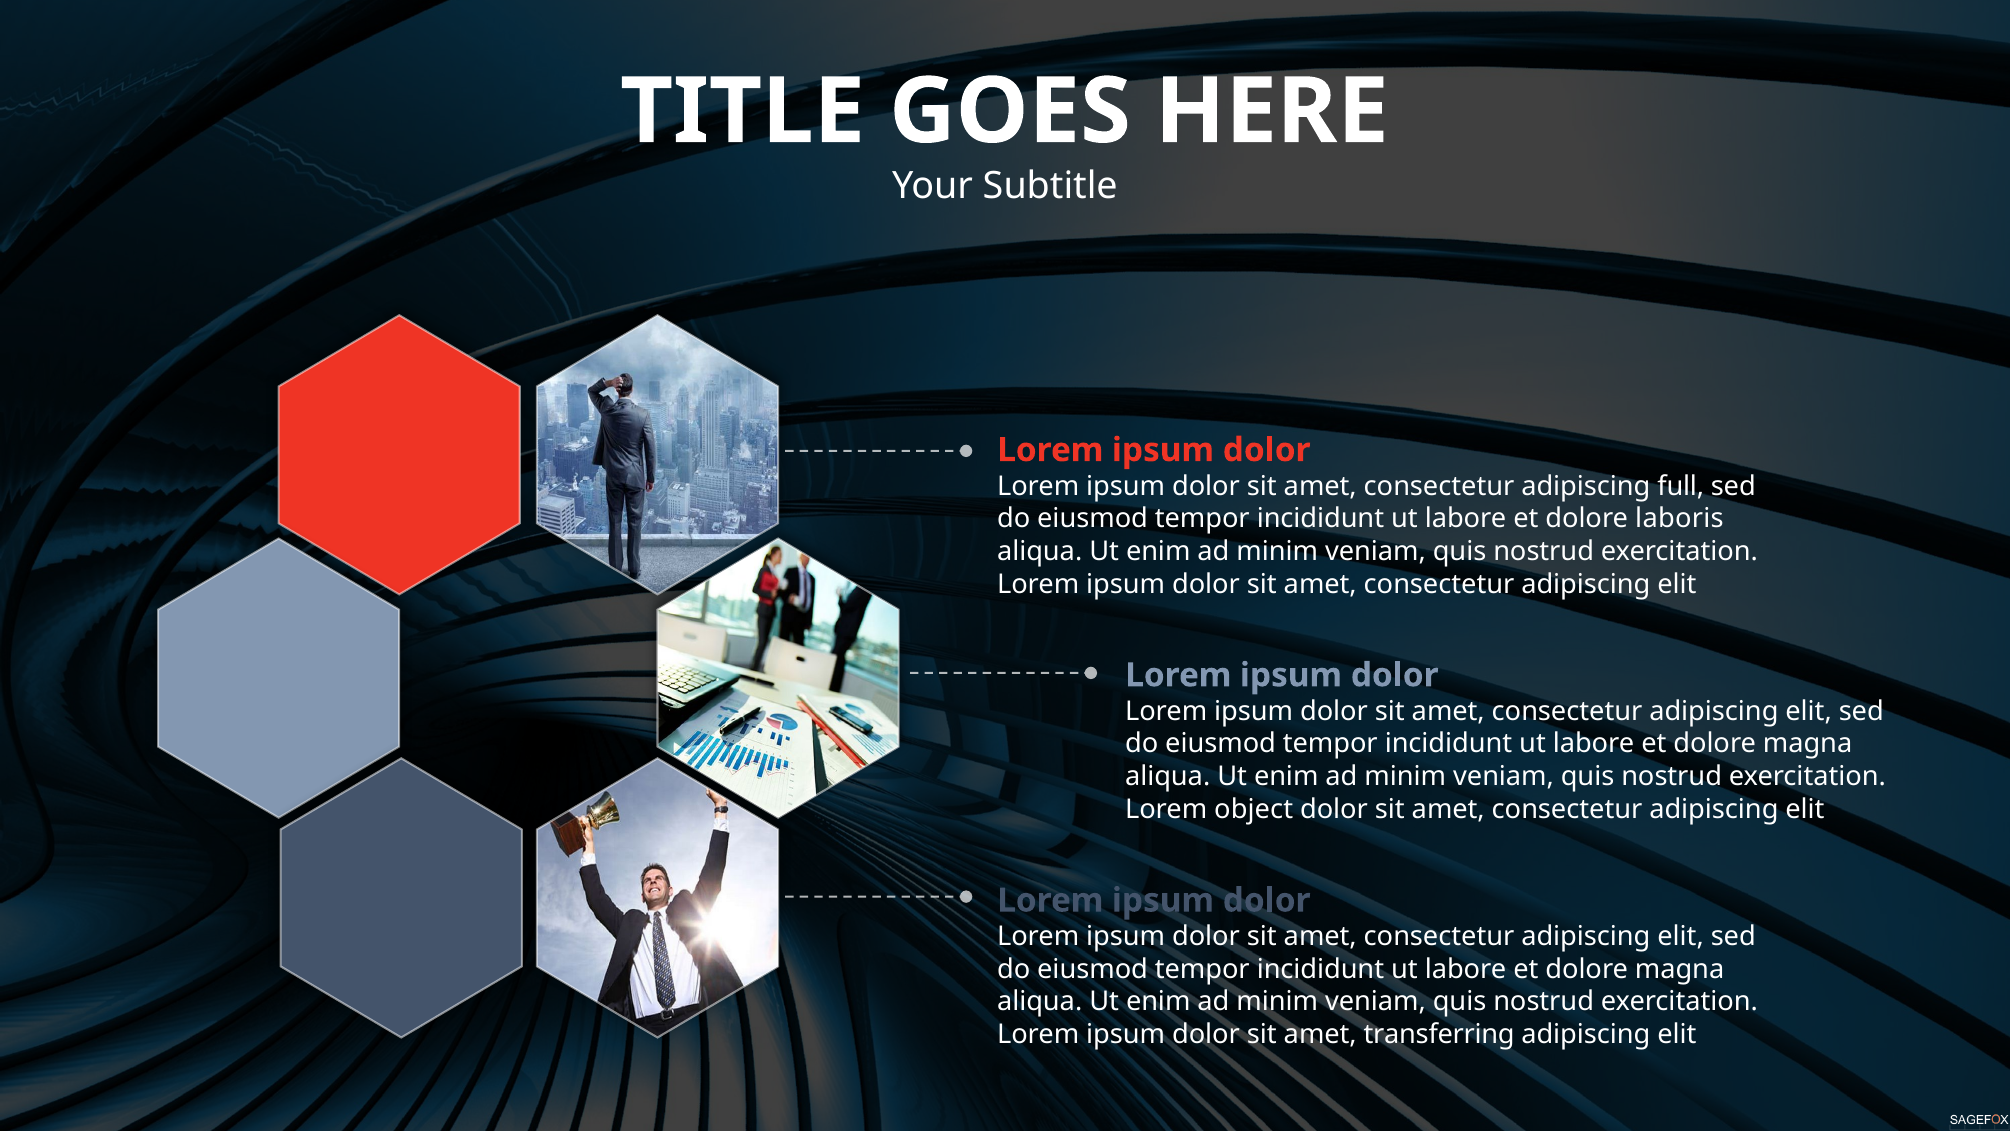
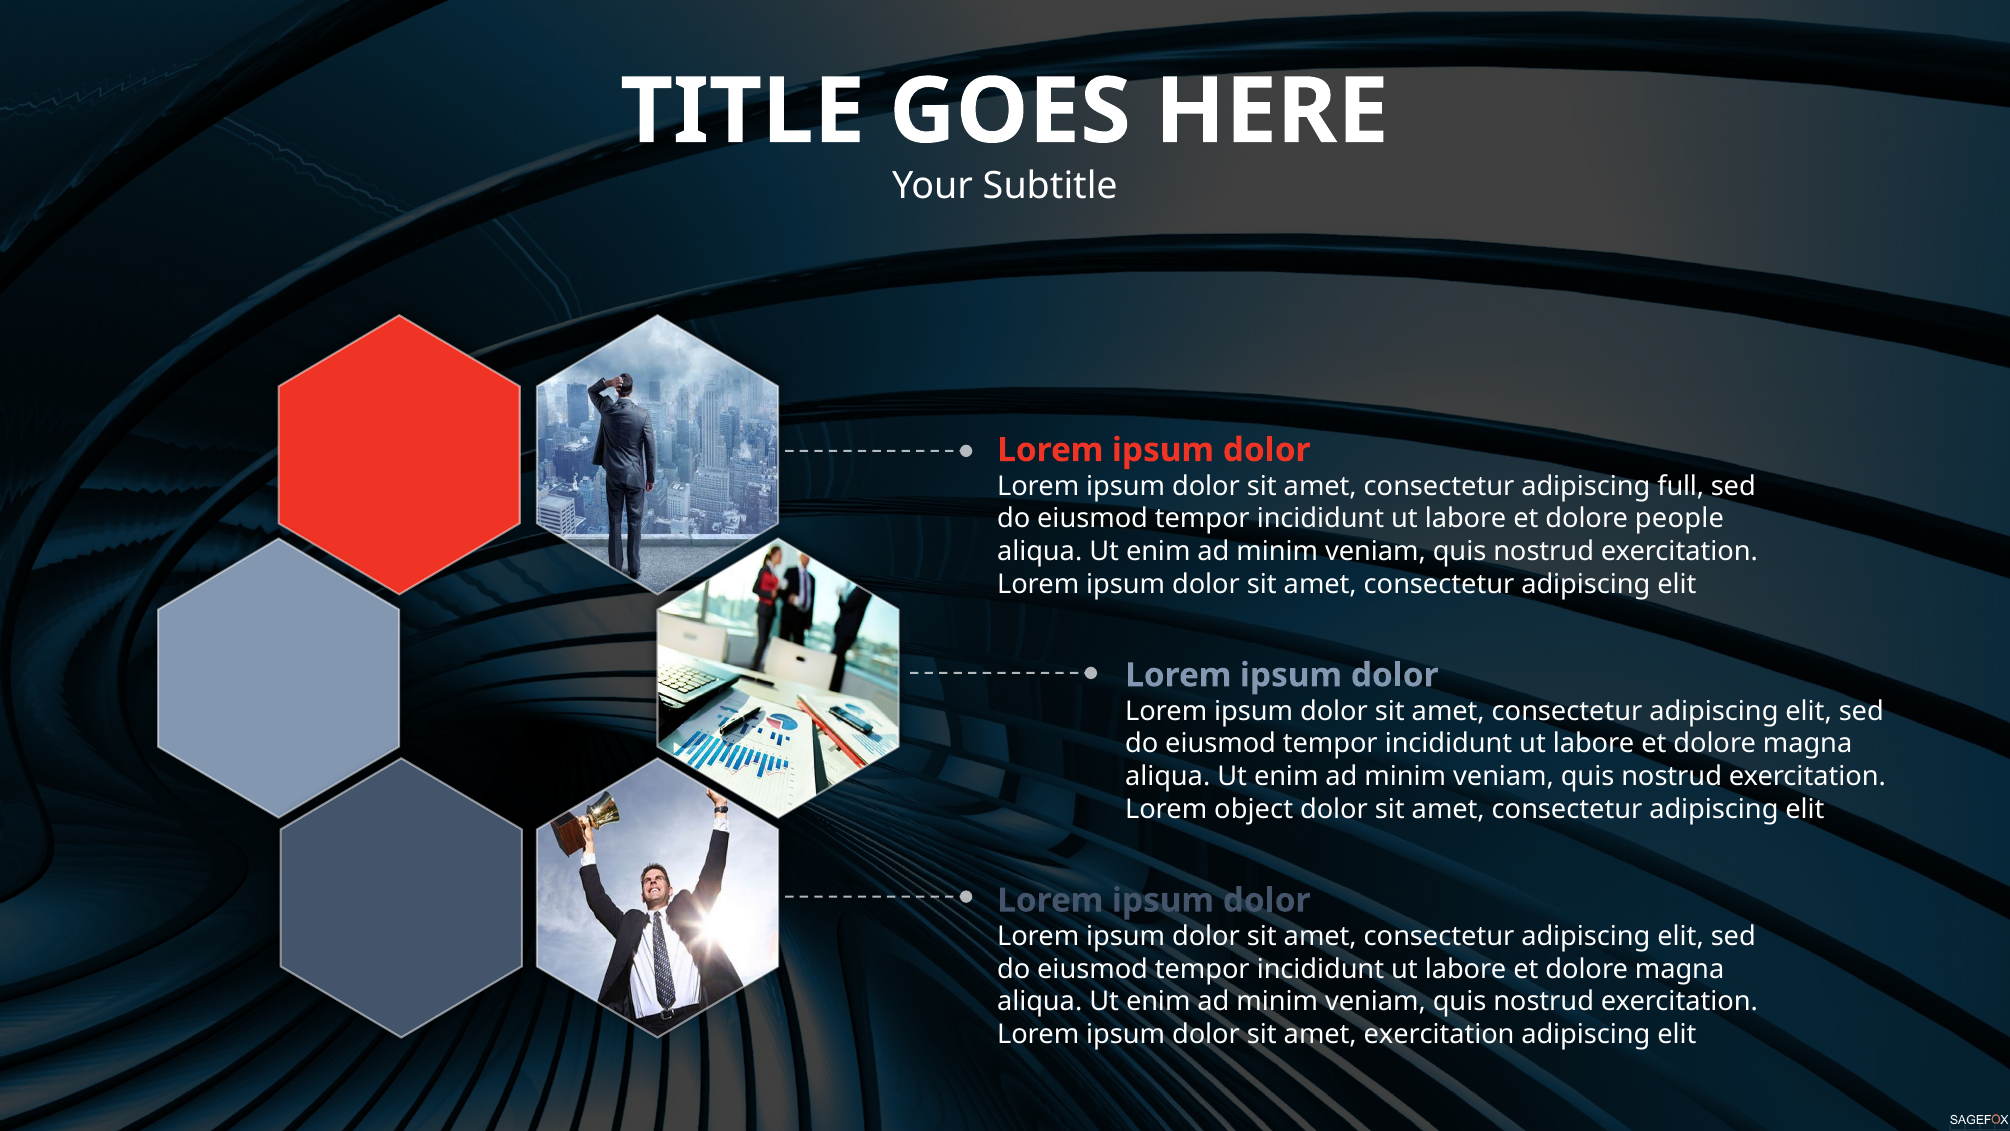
laboris: laboris -> people
amet transferring: transferring -> exercitation
